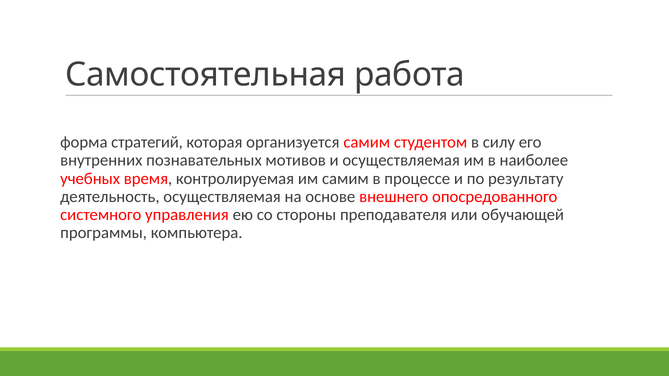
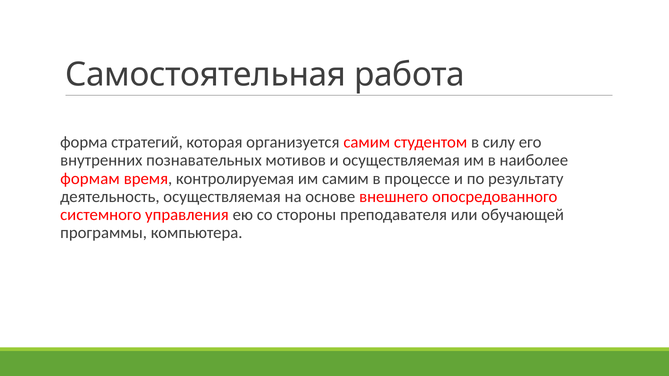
учебных: учебных -> формам
